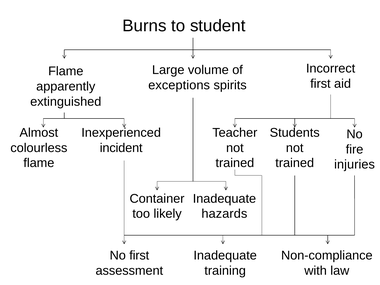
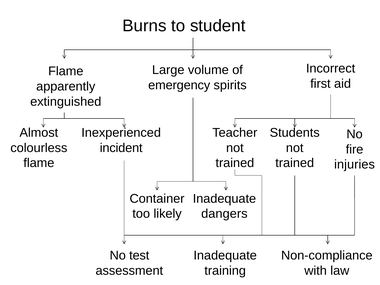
exceptions: exceptions -> emergency
hazards: hazards -> dangers
No first: first -> test
